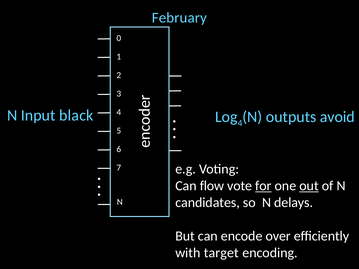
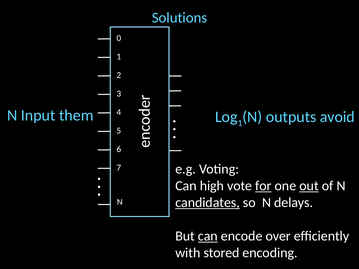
February: February -> Solutions
black: black -> them
4 at (240, 123): 4 -> 1
flow: flow -> high
candidates underline: none -> present
can at (208, 236) underline: none -> present
target: target -> stored
